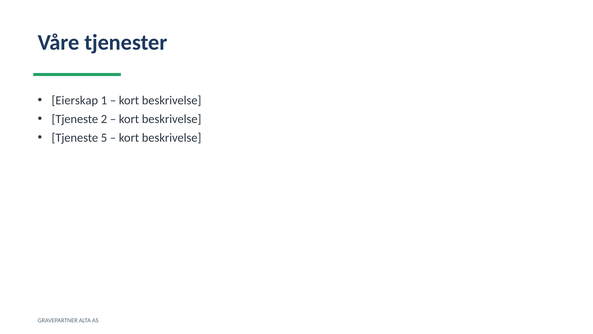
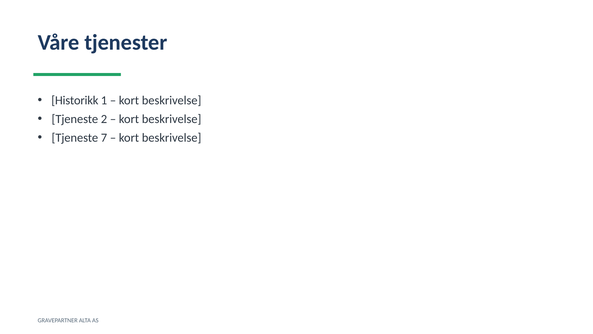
Eierskap: Eierskap -> Historikk
5: 5 -> 7
